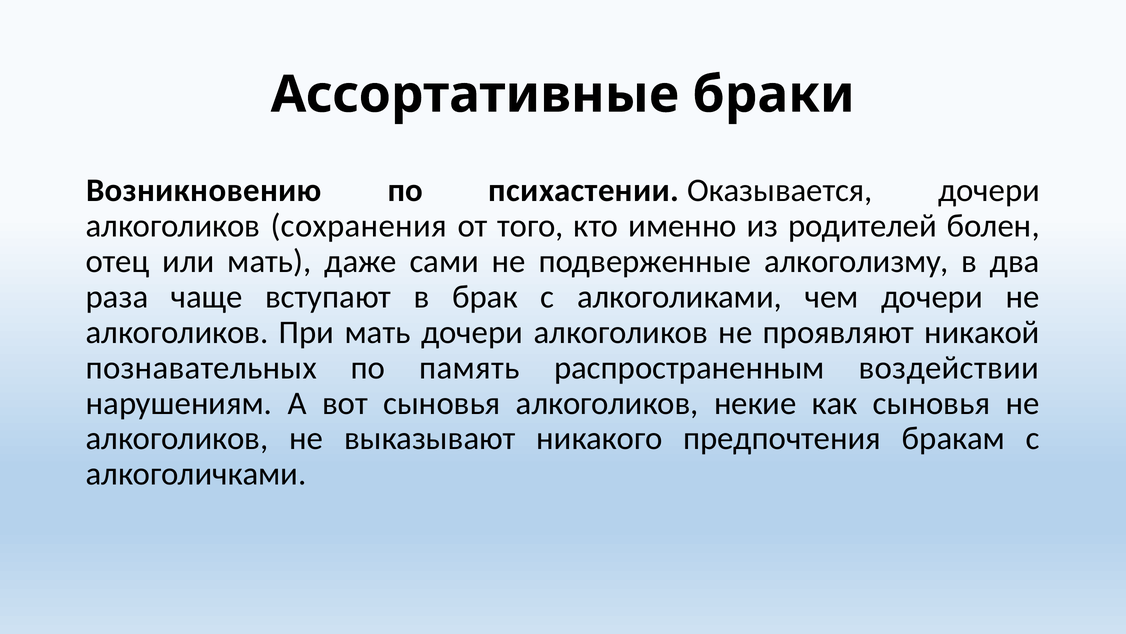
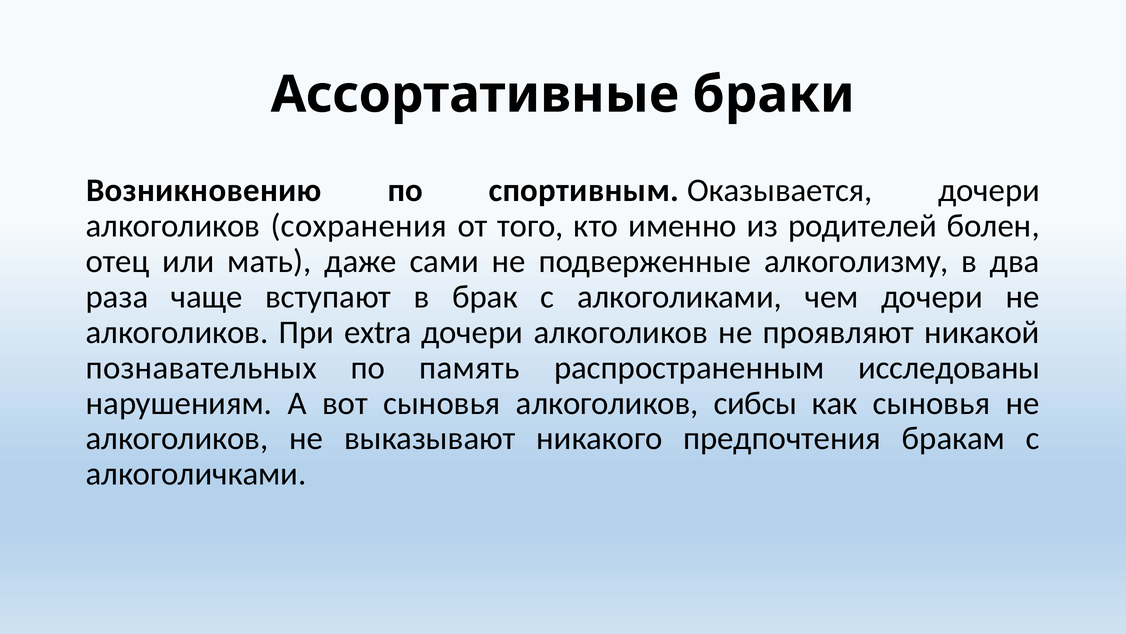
психастении: психастении -> спортивным
При мать: мать -> extra
воздействии: воздействии -> исследованы
некие: некие -> сибсы
